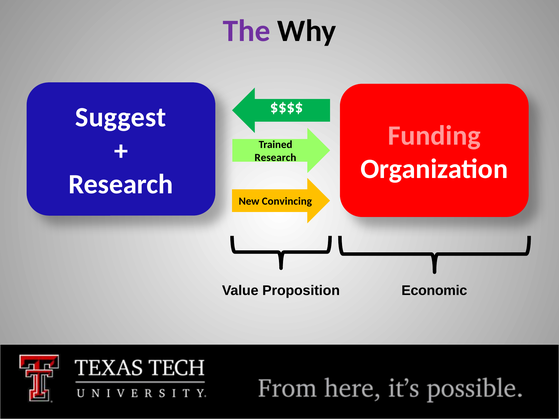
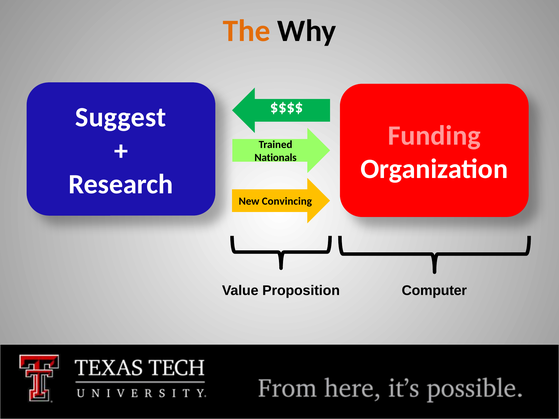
The colour: purple -> orange
Research at (275, 158): Research -> Nationals
Economic: Economic -> Computer
